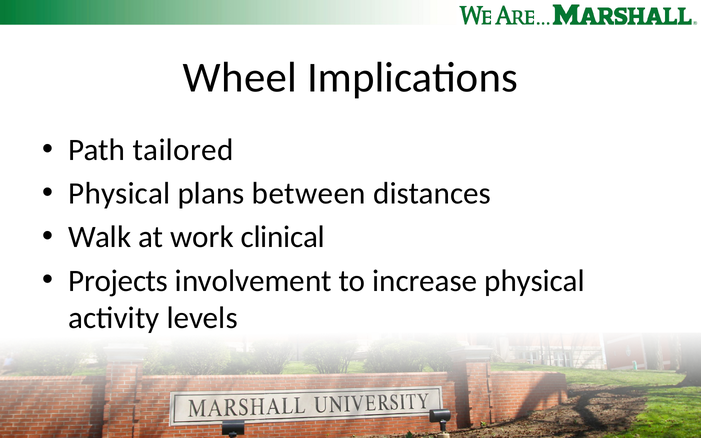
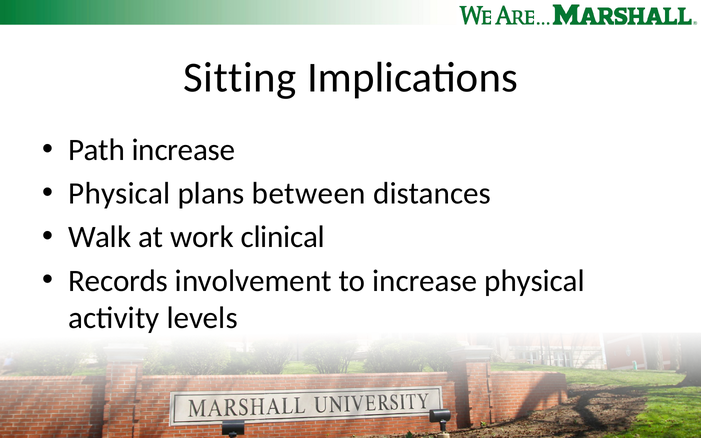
Wheel: Wheel -> Sitting
Path tailored: tailored -> increase
Projects: Projects -> Records
